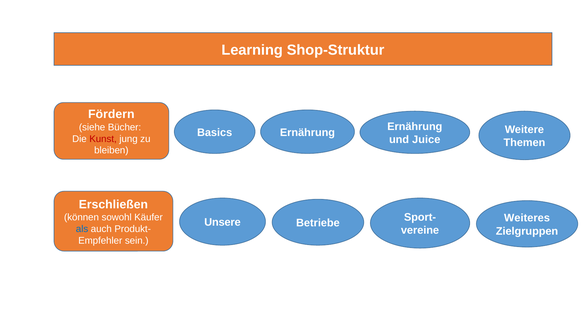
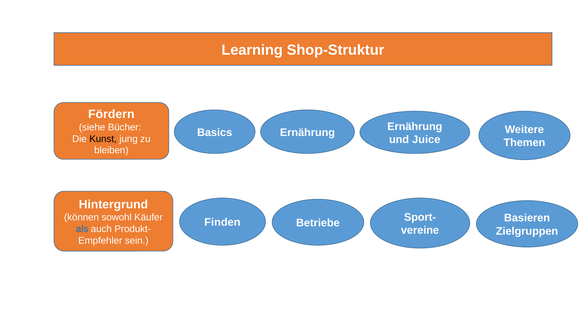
Kunst colour: red -> black
Erschließen: Erschließen -> Hintergrund
Weiteres: Weiteres -> Basieren
Unsere: Unsere -> Finden
